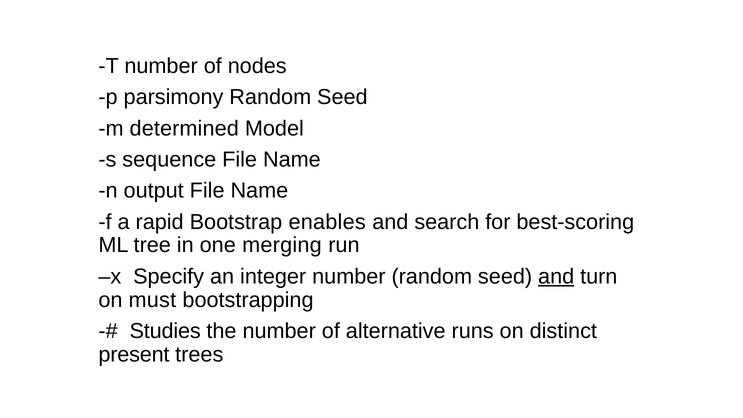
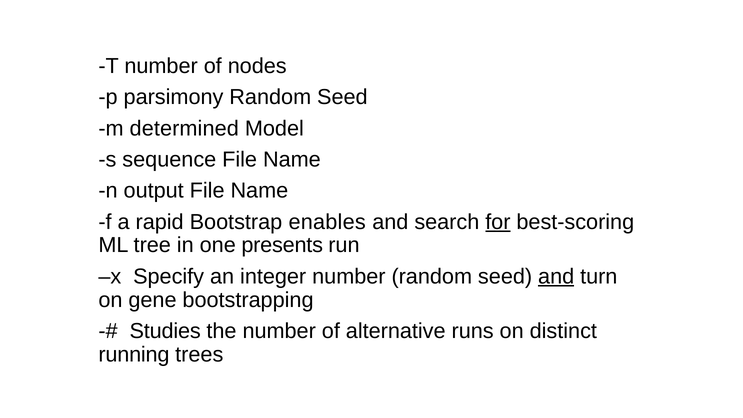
for underline: none -> present
merging: merging -> presents
must: must -> gene
present: present -> running
